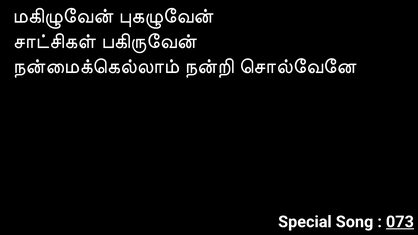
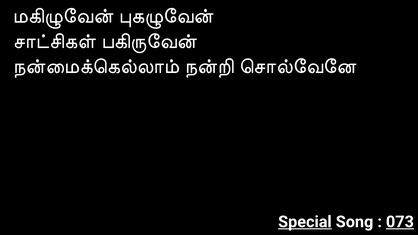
Special underline: none -> present
